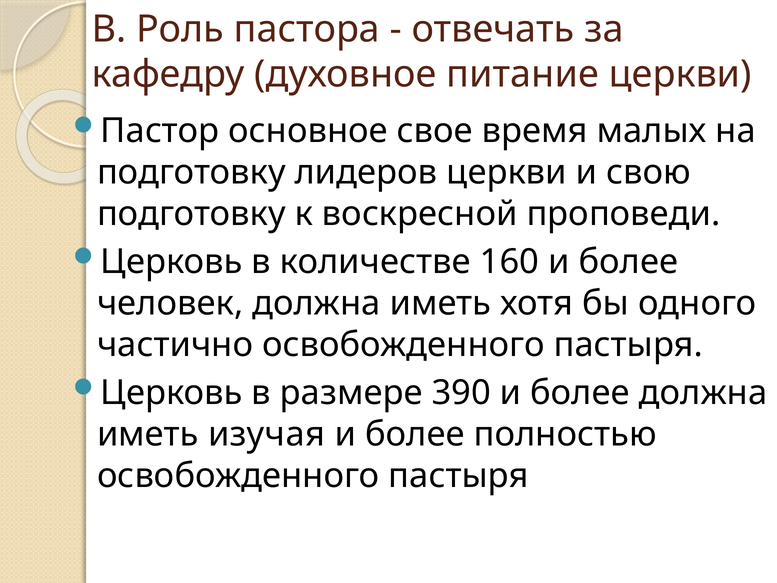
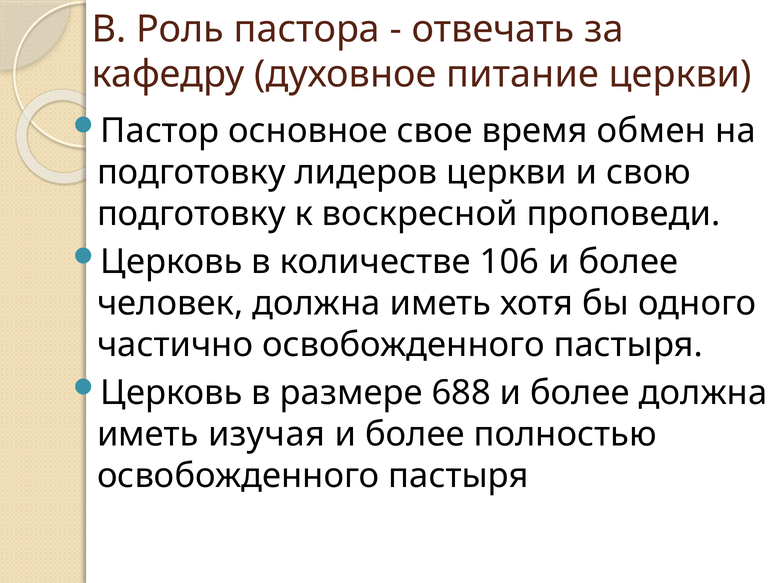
малых: малых -> обмен
160: 160 -> 106
390: 390 -> 688
